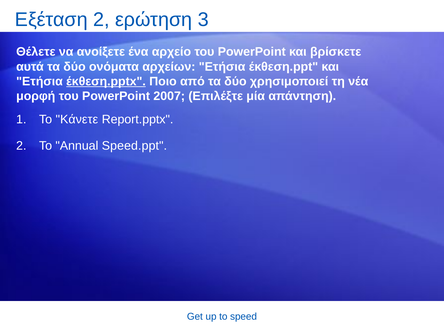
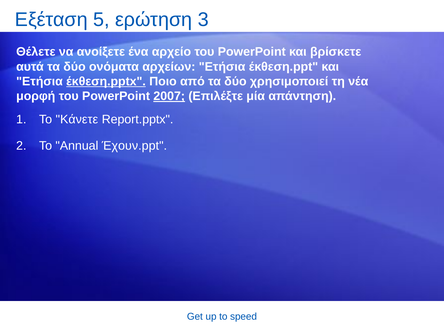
Εξέταση 2: 2 -> 5
2007 underline: none -> present
Speed.ppt: Speed.ppt -> Έχουν.ppt
